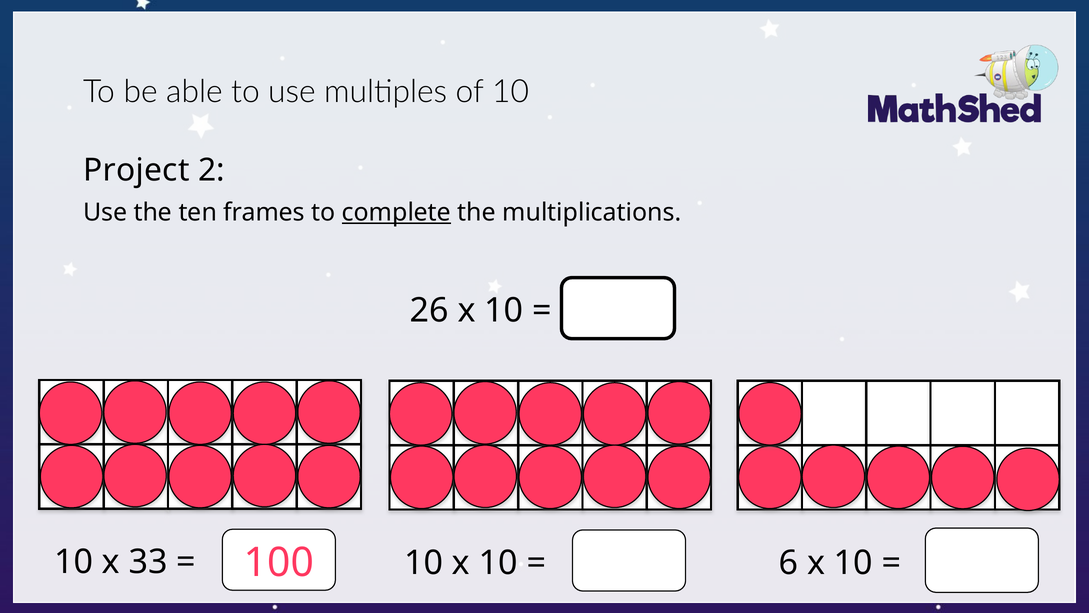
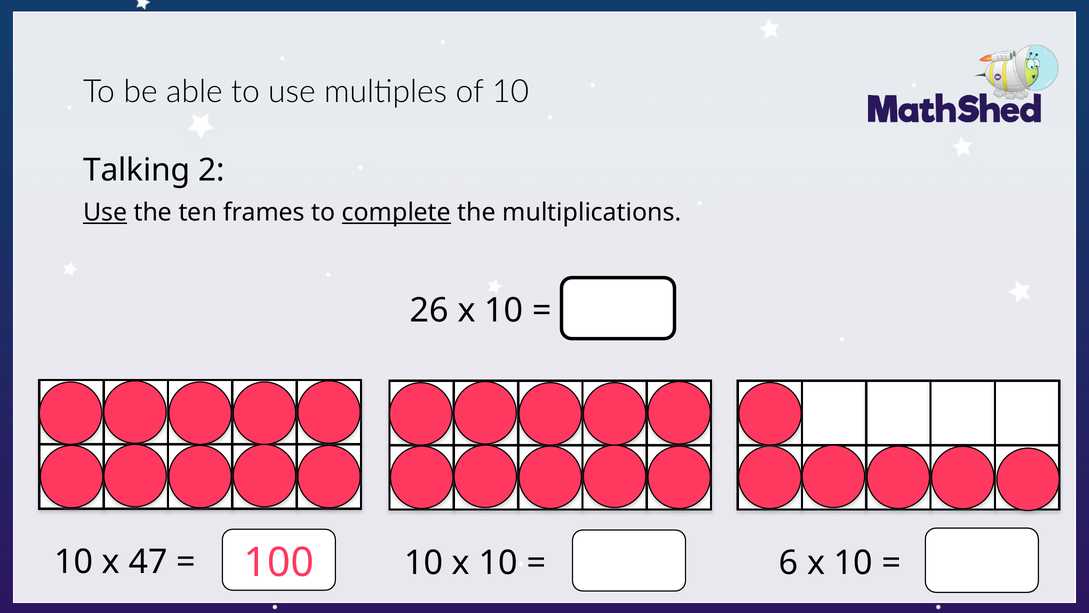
Project: Project -> Talking
Use at (105, 212) underline: none -> present
33: 33 -> 47
